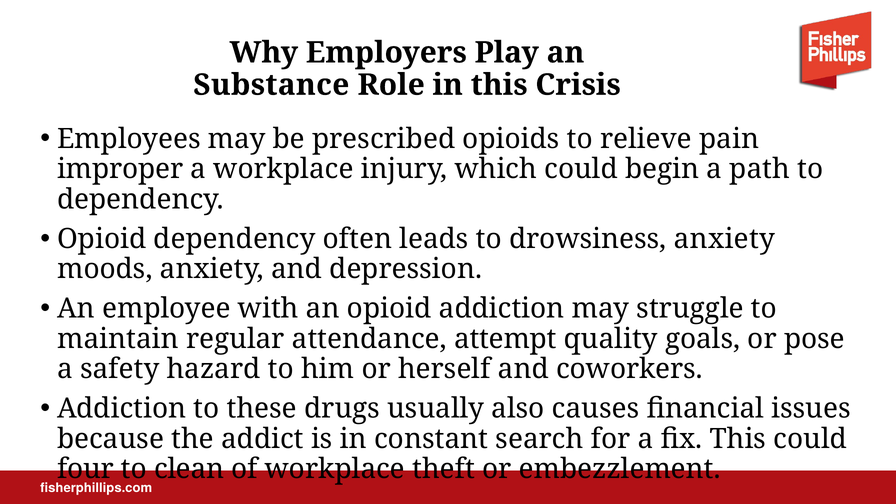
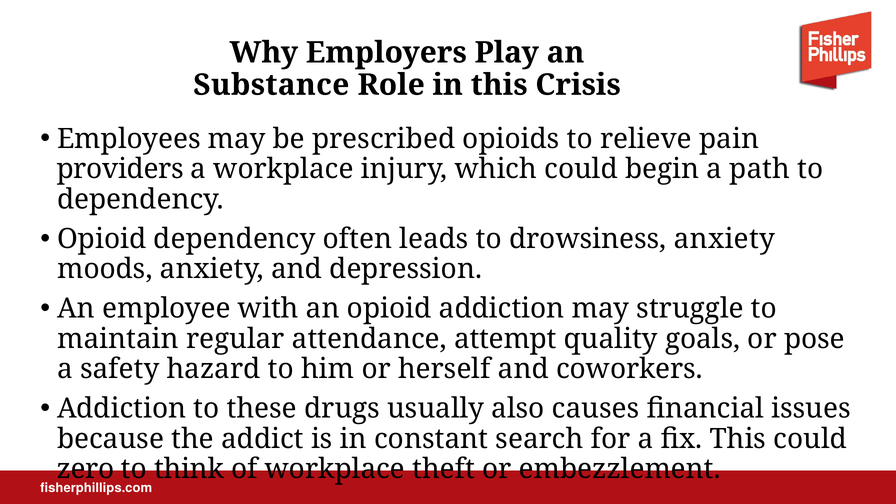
improper: improper -> providers
four: four -> zero
clean: clean -> think
